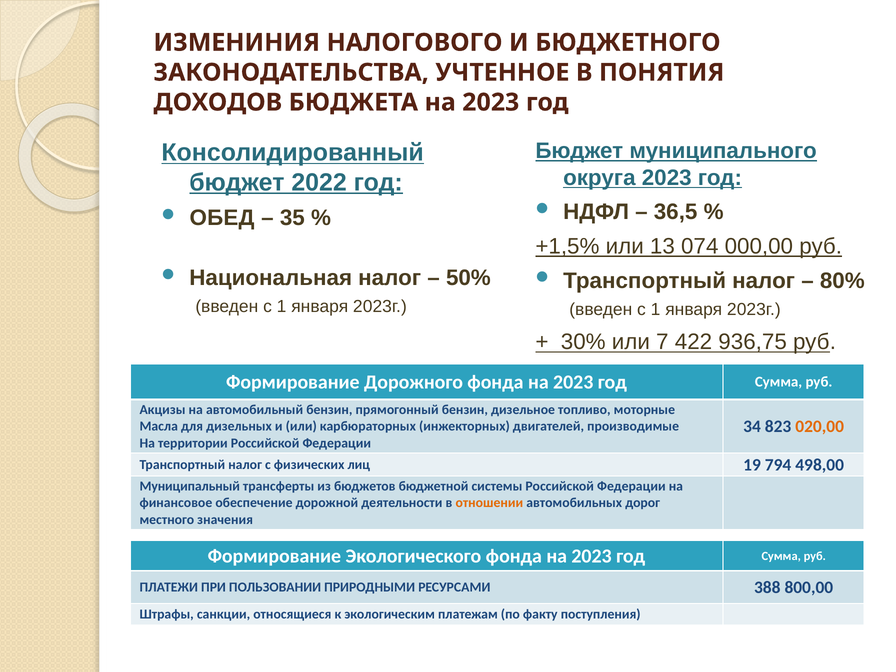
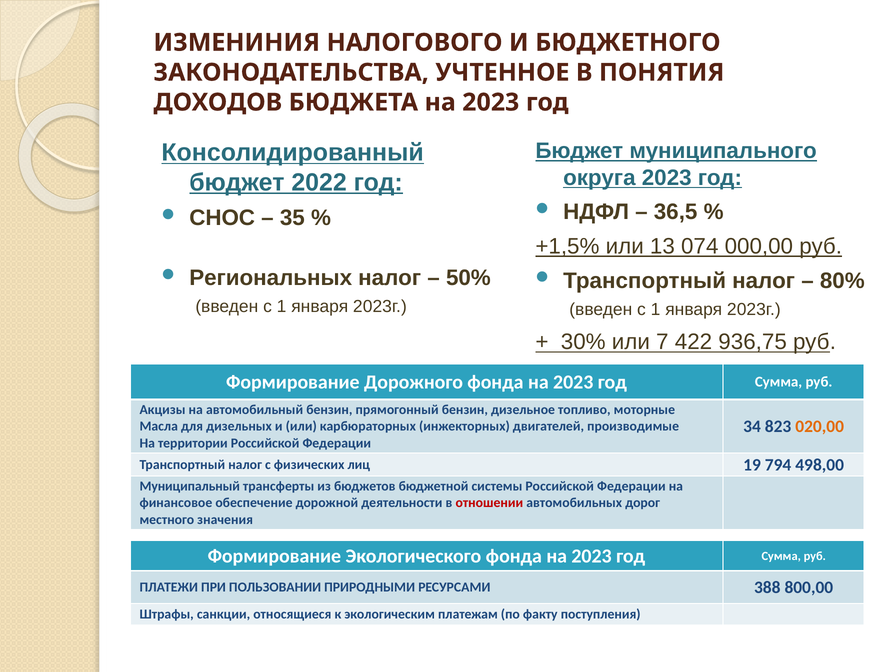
ОБЕД: ОБЕД -> СНОС
Национальная: Национальная -> Региональных
отношении colour: orange -> red
